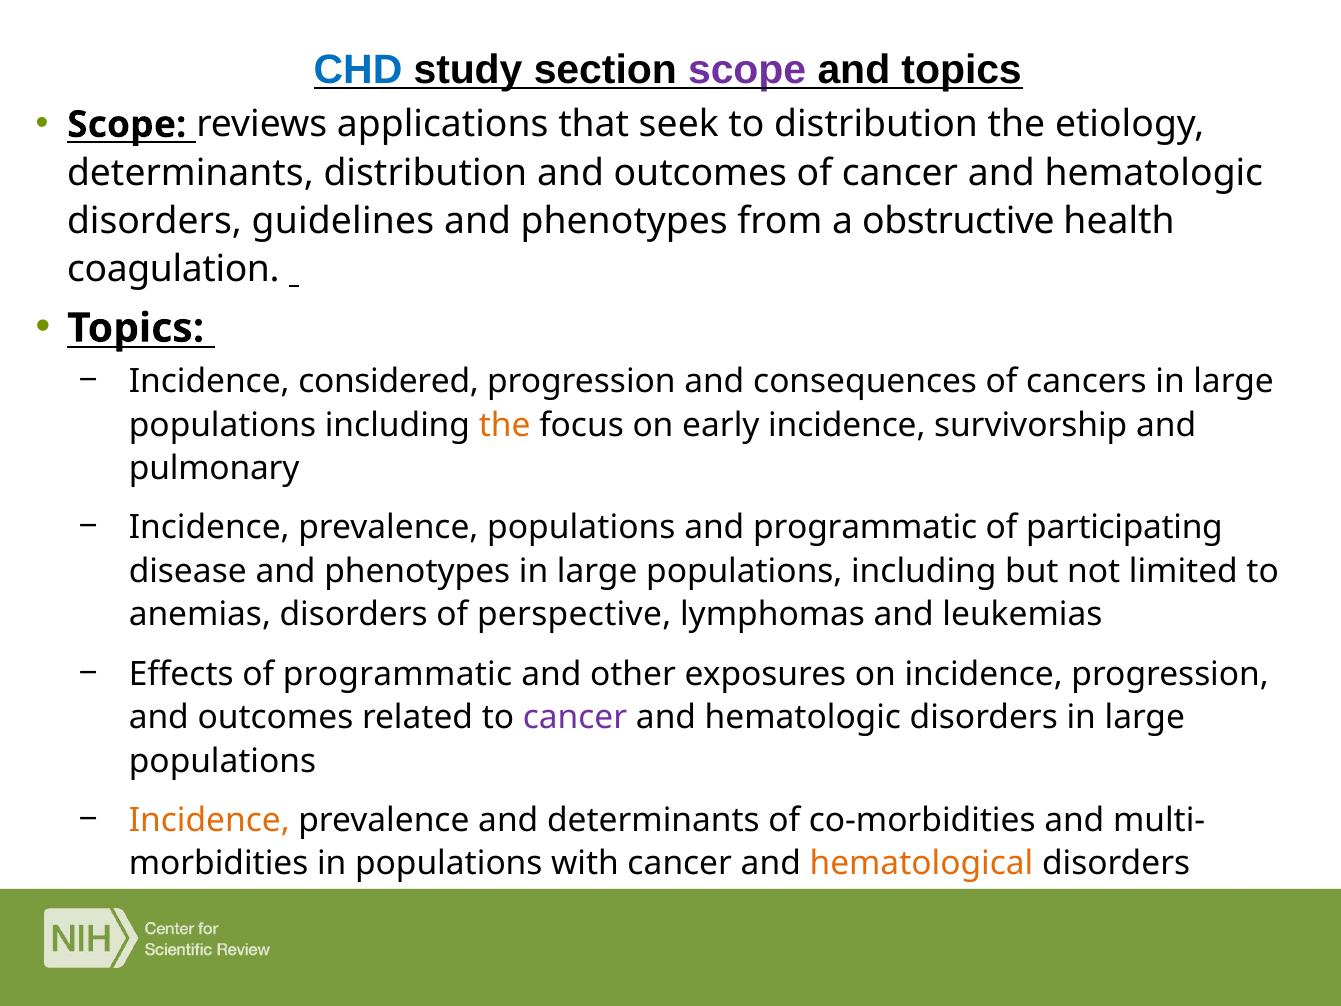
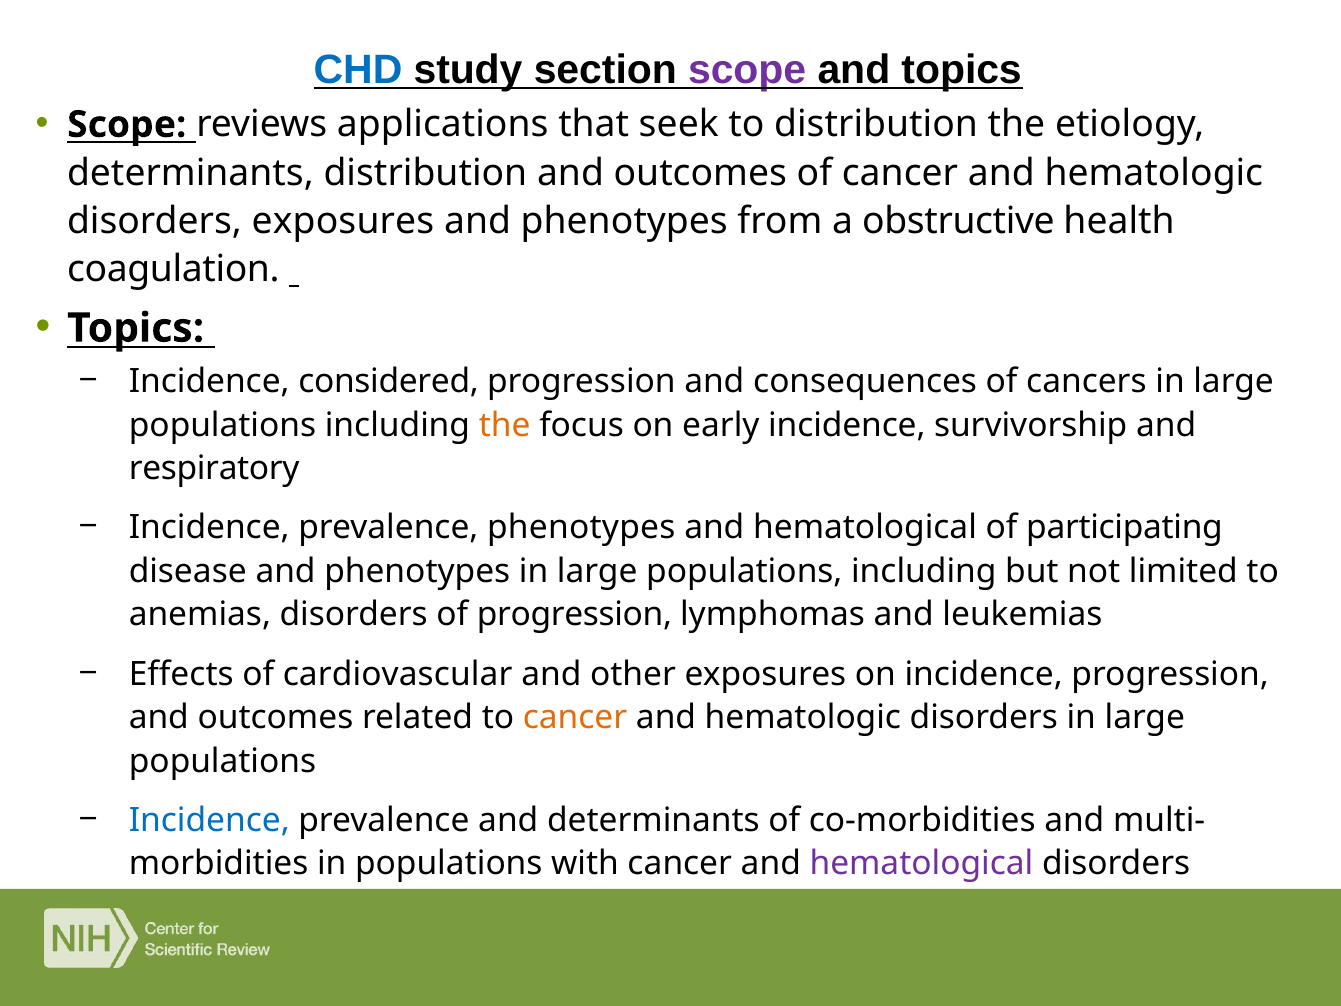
disorders guidelines: guidelines -> exposures
pulmonary: pulmonary -> respiratory
prevalence populations: populations -> phenotypes
programmatic at (865, 528): programmatic -> hematological
of perspective: perspective -> progression
of programmatic: programmatic -> cardiovascular
cancer at (575, 717) colour: purple -> orange
Incidence at (209, 820) colour: orange -> blue
hematological at (921, 864) colour: orange -> purple
